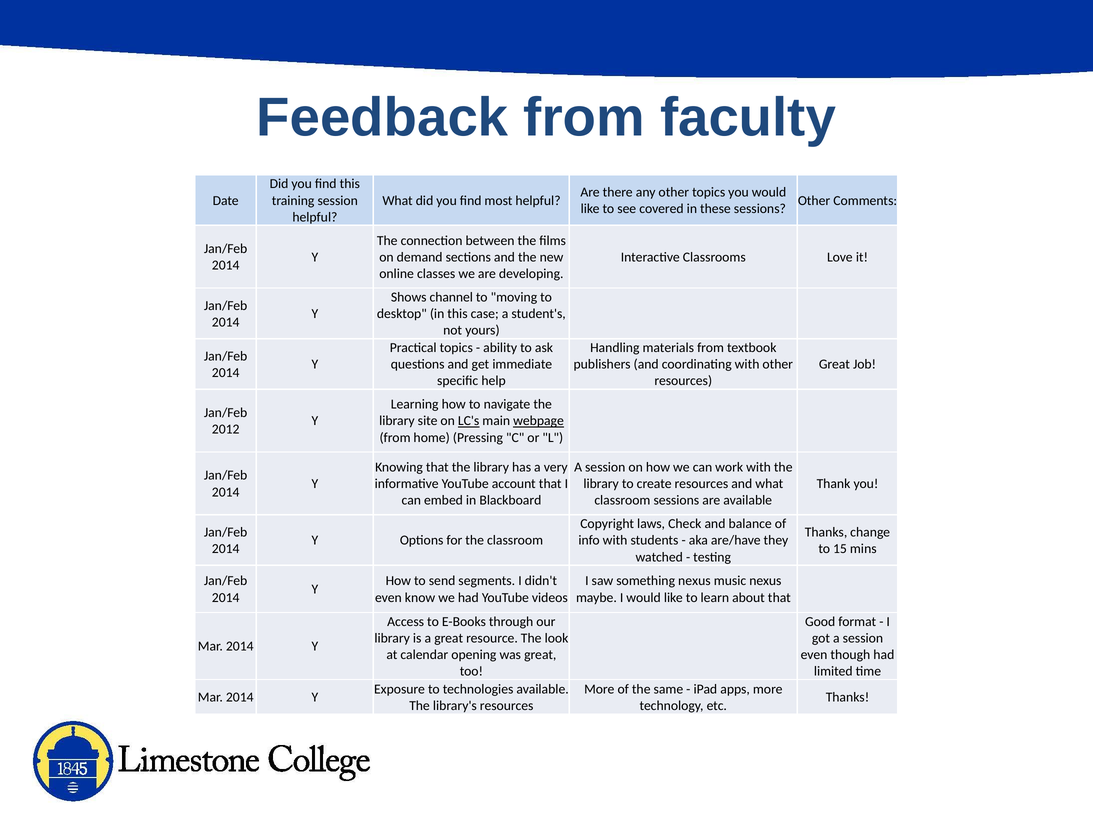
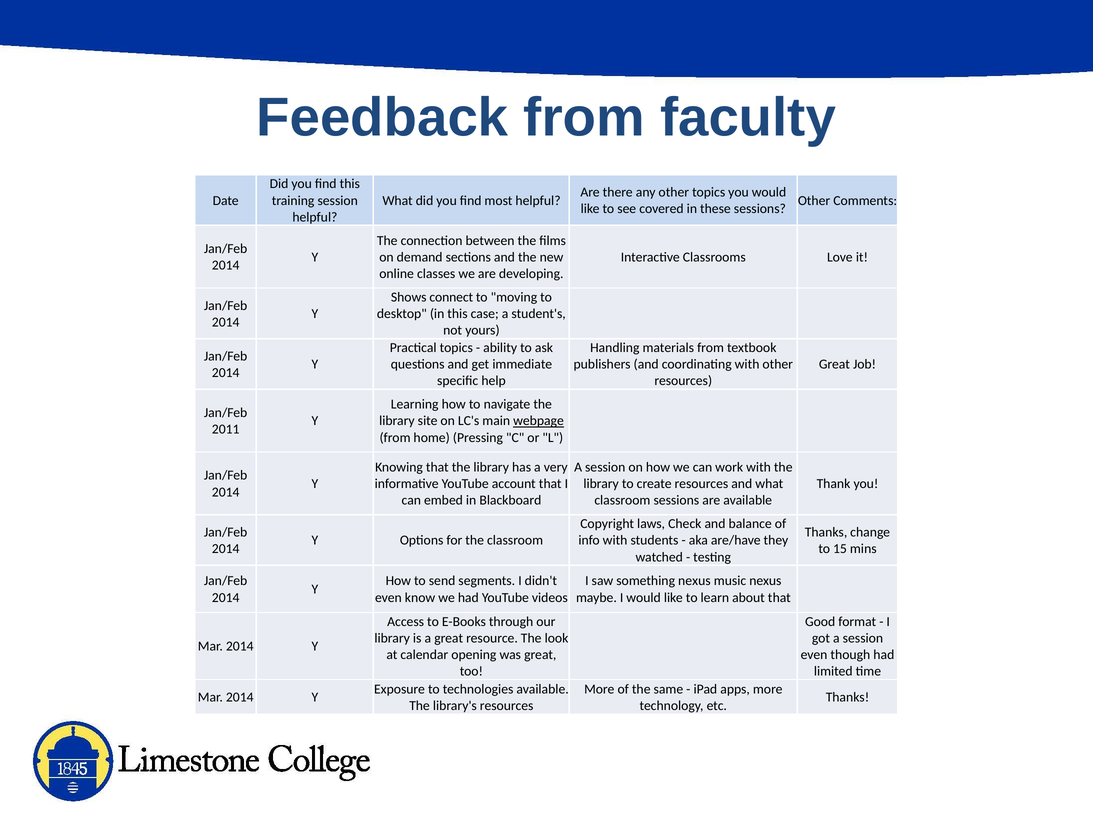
channel: channel -> connect
LC's underline: present -> none
2012: 2012 -> 2011
